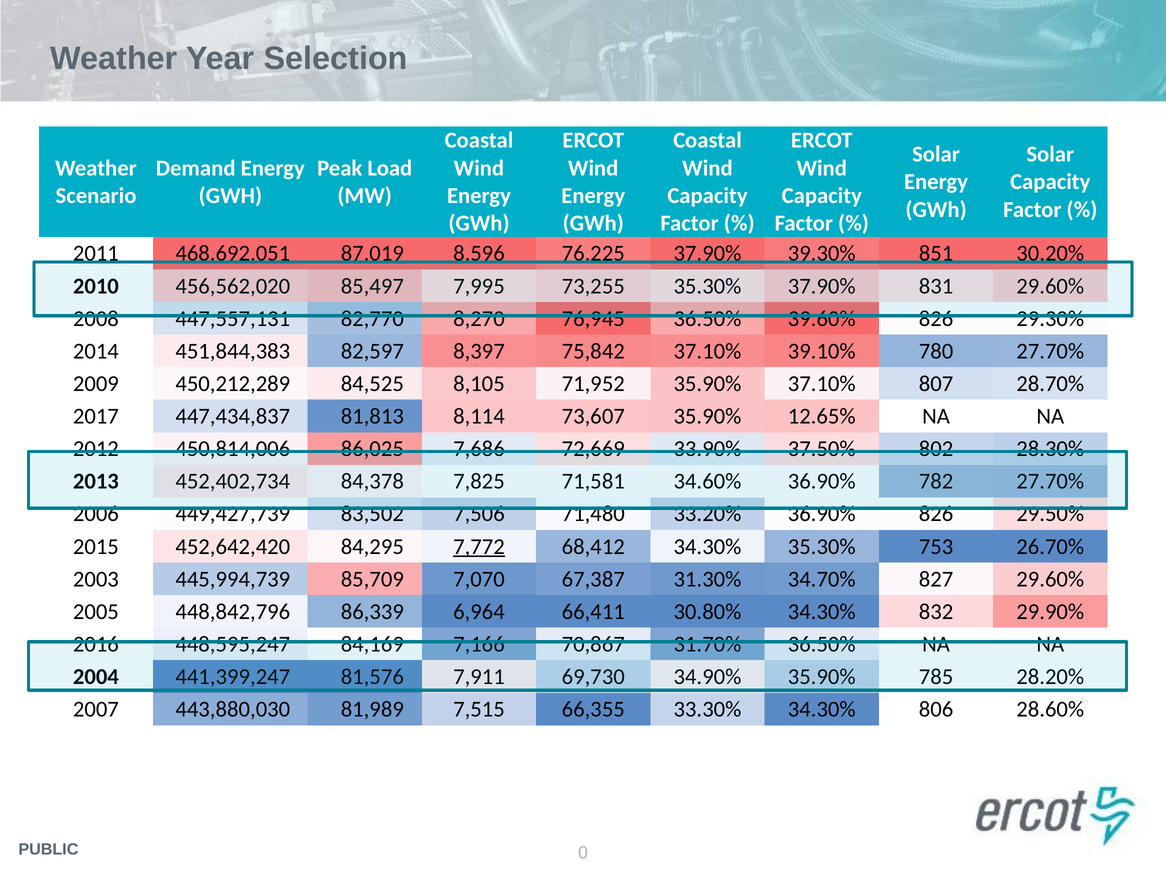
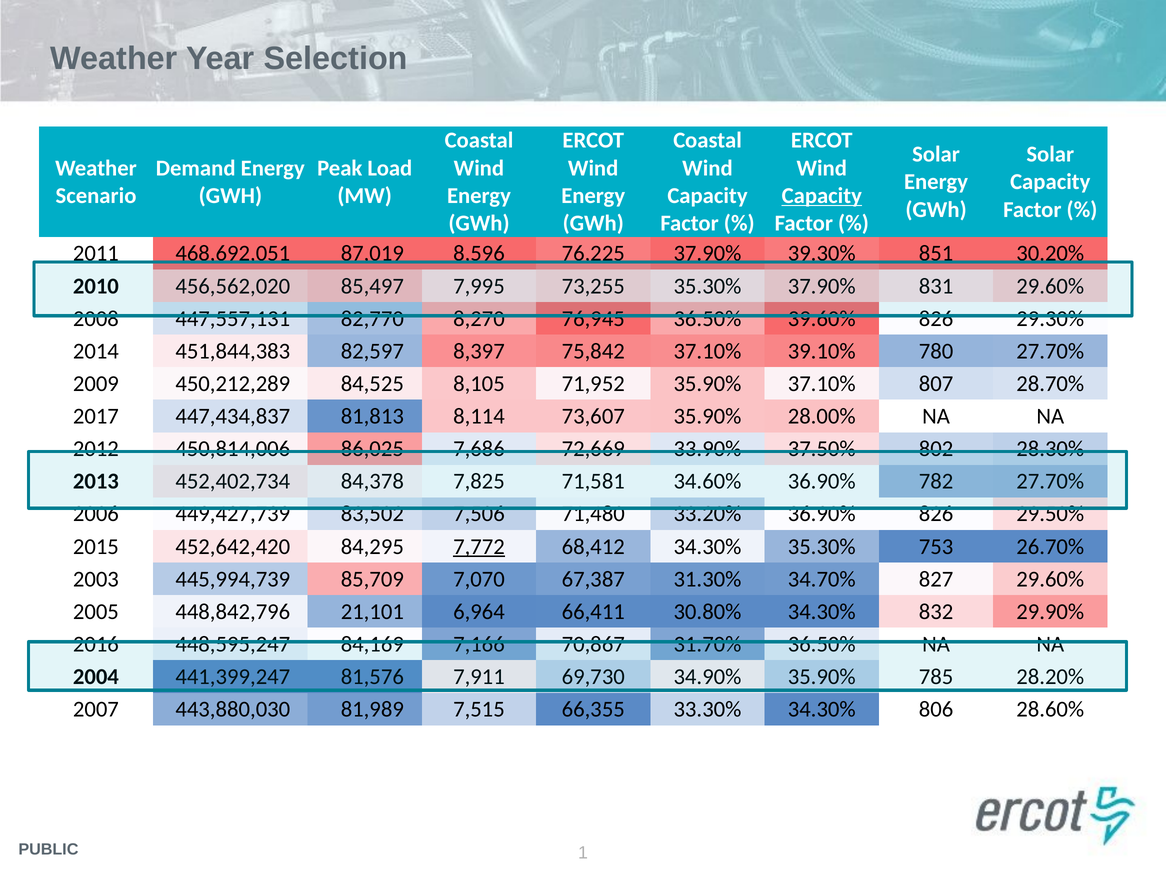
Capacity at (822, 196) underline: none -> present
12.65%: 12.65% -> 28.00%
86,339: 86,339 -> 21,101
0: 0 -> 1
